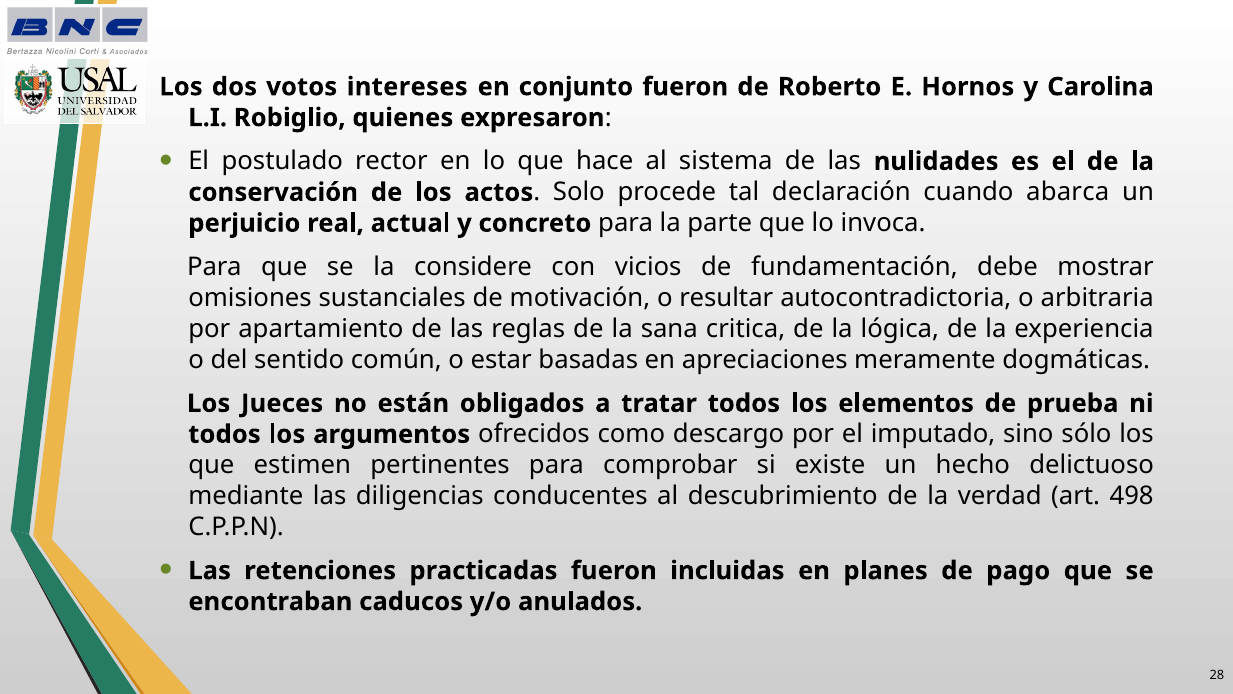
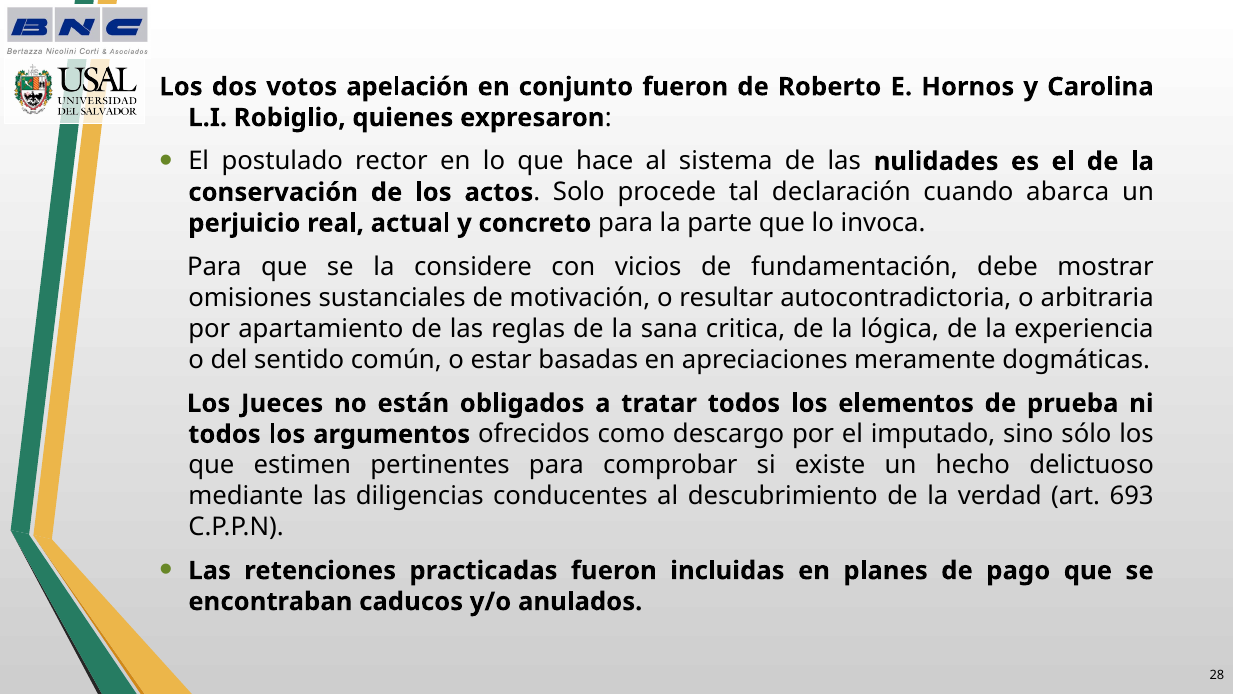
intereses: intereses -> apelación
498: 498 -> 693
